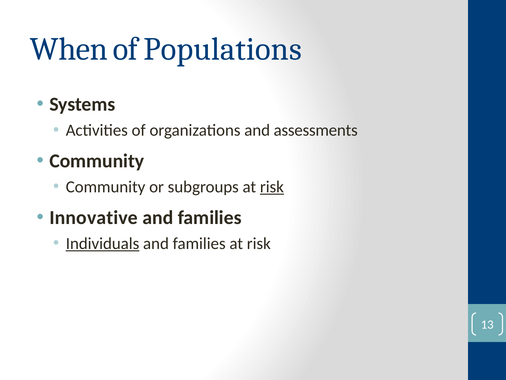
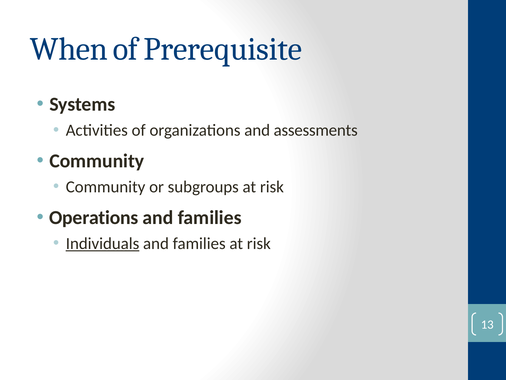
Populations: Populations -> Prerequisite
risk at (272, 187) underline: present -> none
Innovative: Innovative -> Operations
